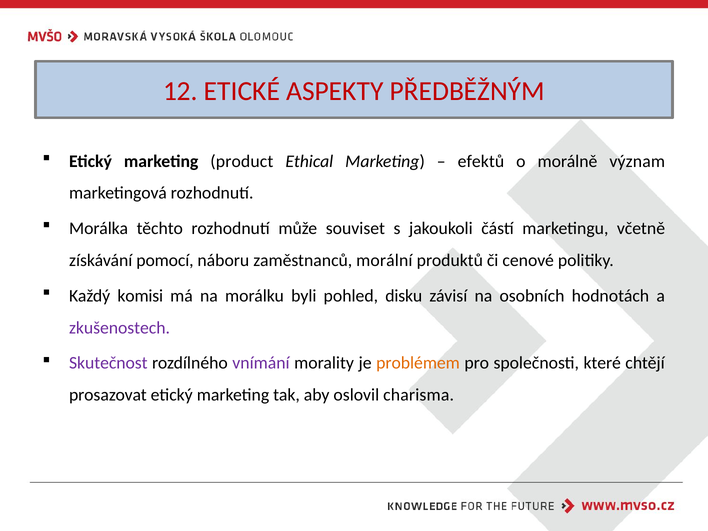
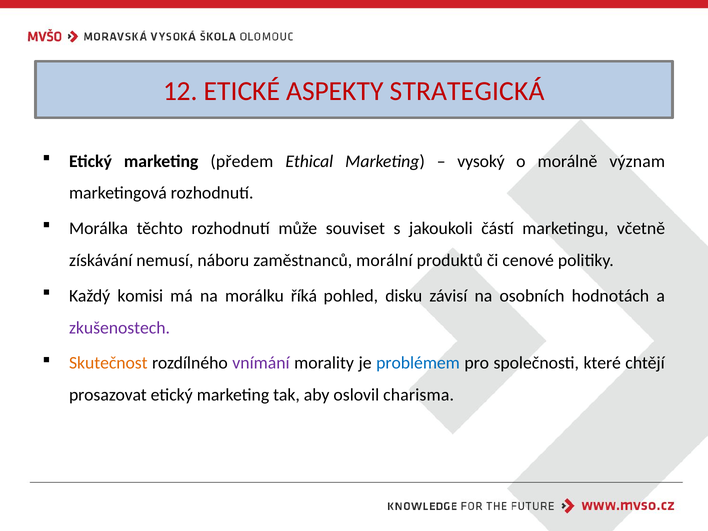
PŘEDBĚŽNÝM: PŘEDBĚŽNÝM -> STRATEGICKÁ
product: product -> předem
efektů: efektů -> vysoký
pomocí: pomocí -> nemusí
byli: byli -> říká
Skutečnost colour: purple -> orange
problémem colour: orange -> blue
